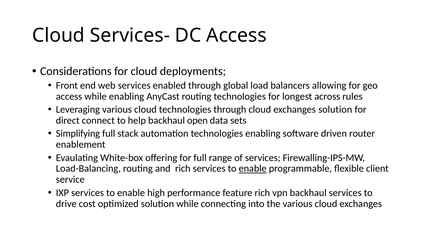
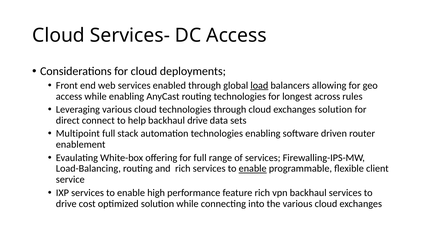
load underline: none -> present
backhaul open: open -> drive
Simplifying: Simplifying -> Multipoint
